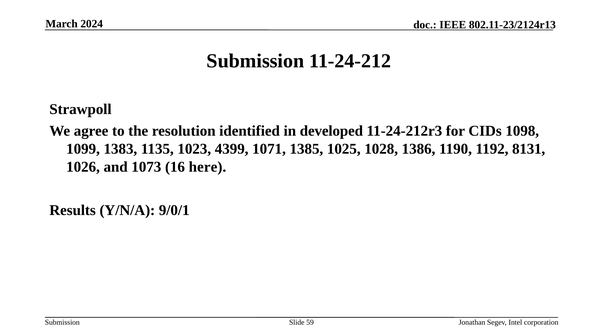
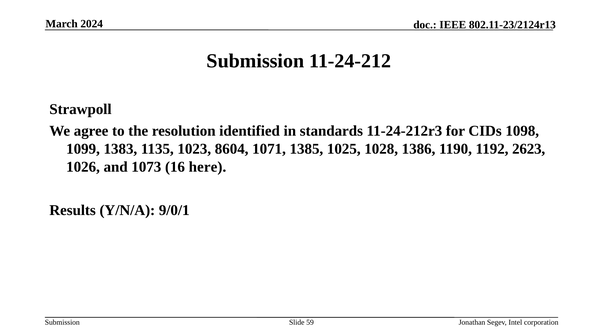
developed: developed -> standards
4399: 4399 -> 8604
8131: 8131 -> 2623
